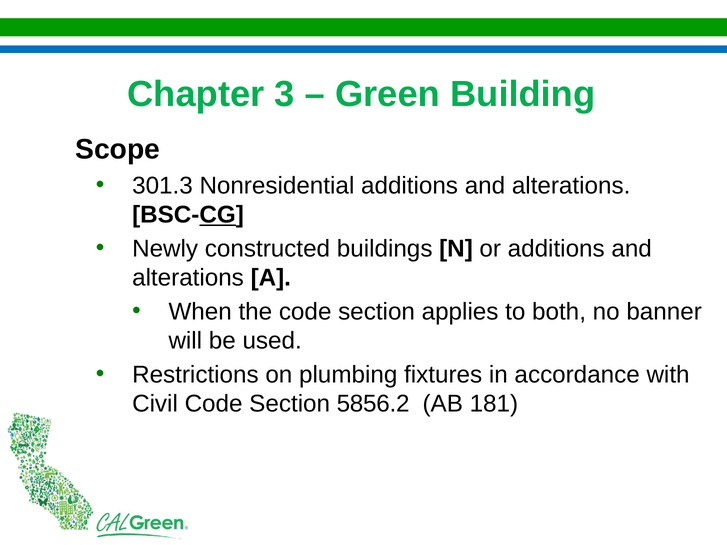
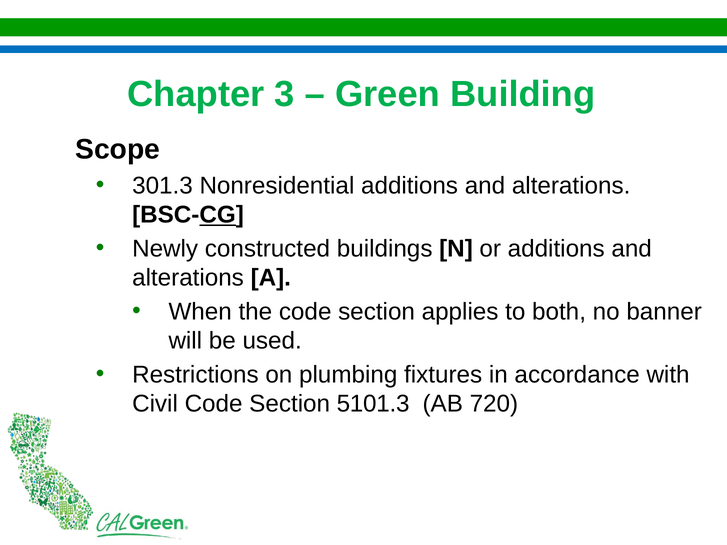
5856.2: 5856.2 -> 5101.3
181: 181 -> 720
